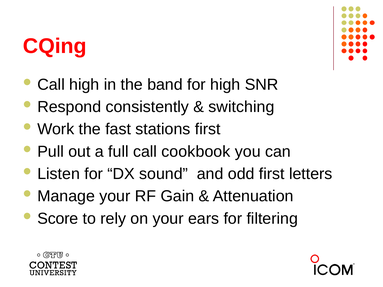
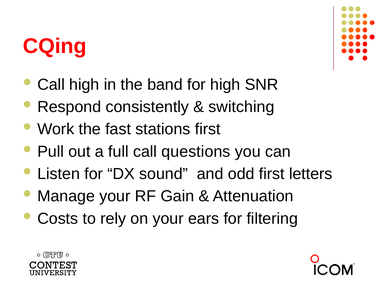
cookbook: cookbook -> questions
Score: Score -> Costs
